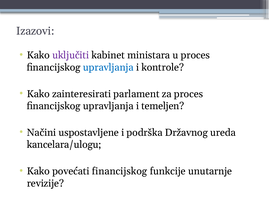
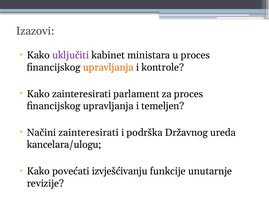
upravljanja at (108, 67) colour: blue -> orange
Načini uspostavljene: uspostavljene -> zainteresirati
povećati financijskog: financijskog -> izvješćivanju
